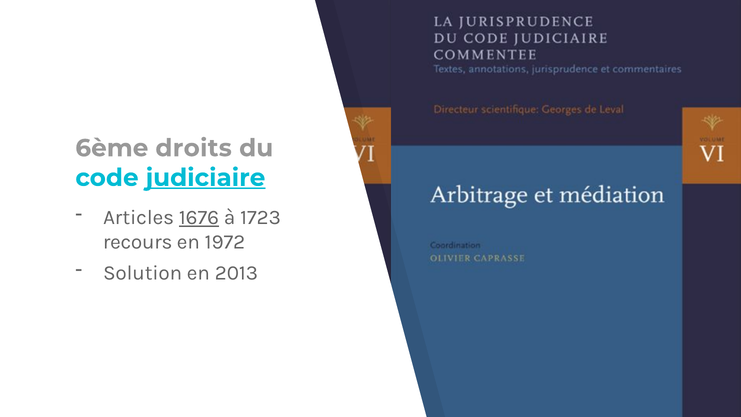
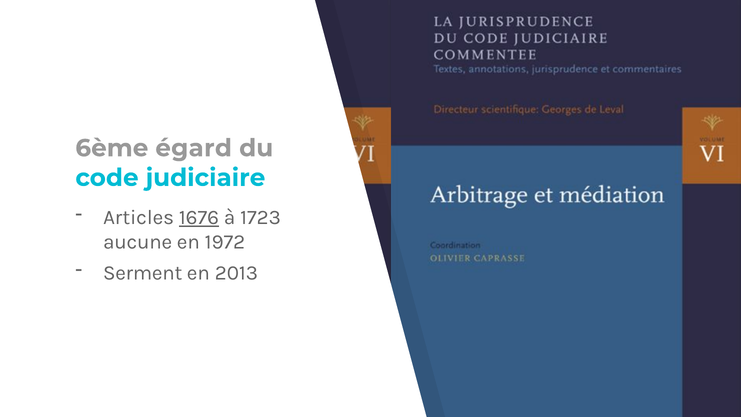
droits: droits -> égard
judiciaire underline: present -> none
recours: recours -> aucune
Solution: Solution -> Serment
